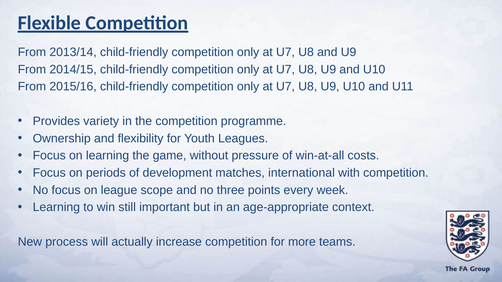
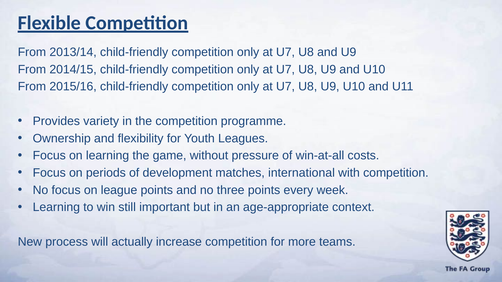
league scope: scope -> points
